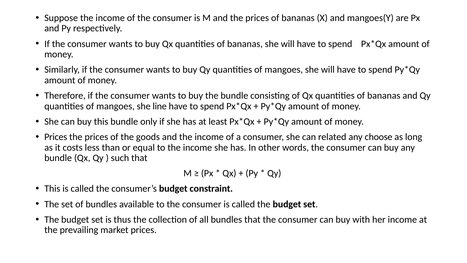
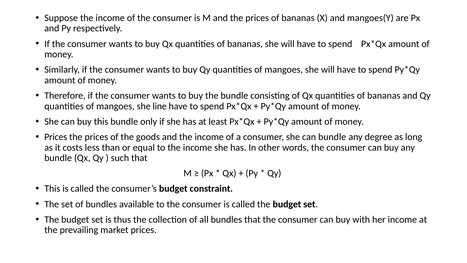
can related: related -> bundle
choose: choose -> degree
